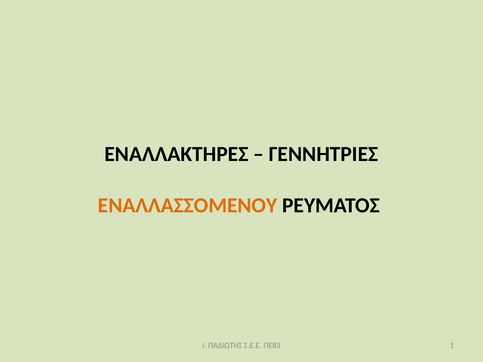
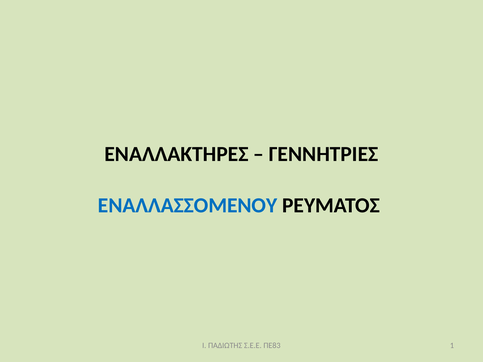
ΕΝΑΛΛΑΣΣΟΜΕΝΟΥ colour: orange -> blue
